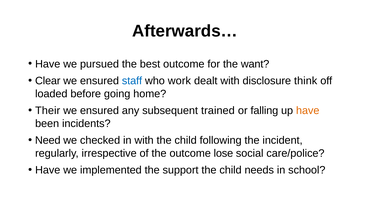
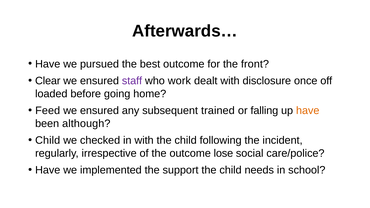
want: want -> front
staff colour: blue -> purple
think: think -> once
Their: Their -> Feed
incidents: incidents -> although
Need at (48, 140): Need -> Child
